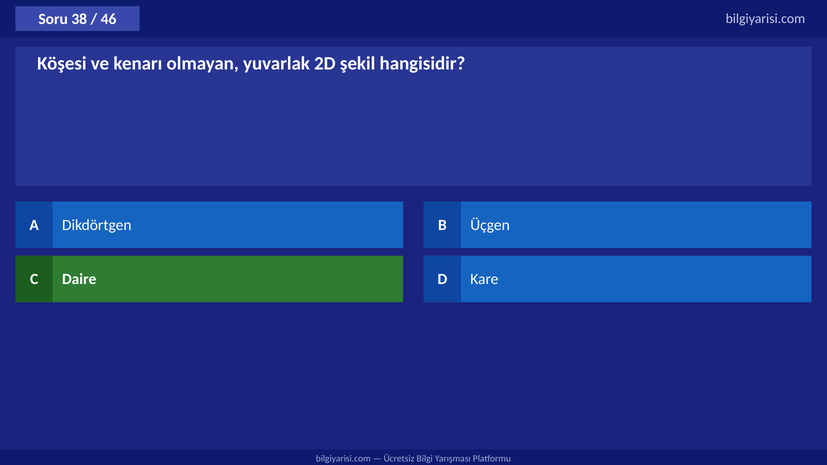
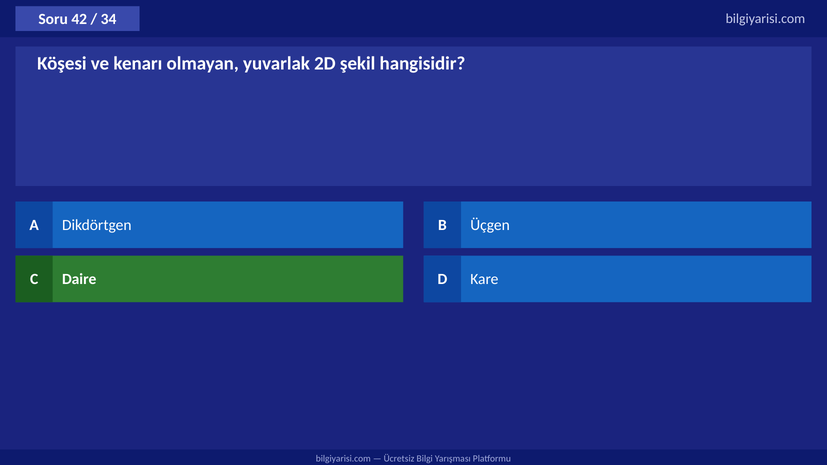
38: 38 -> 42
46: 46 -> 34
